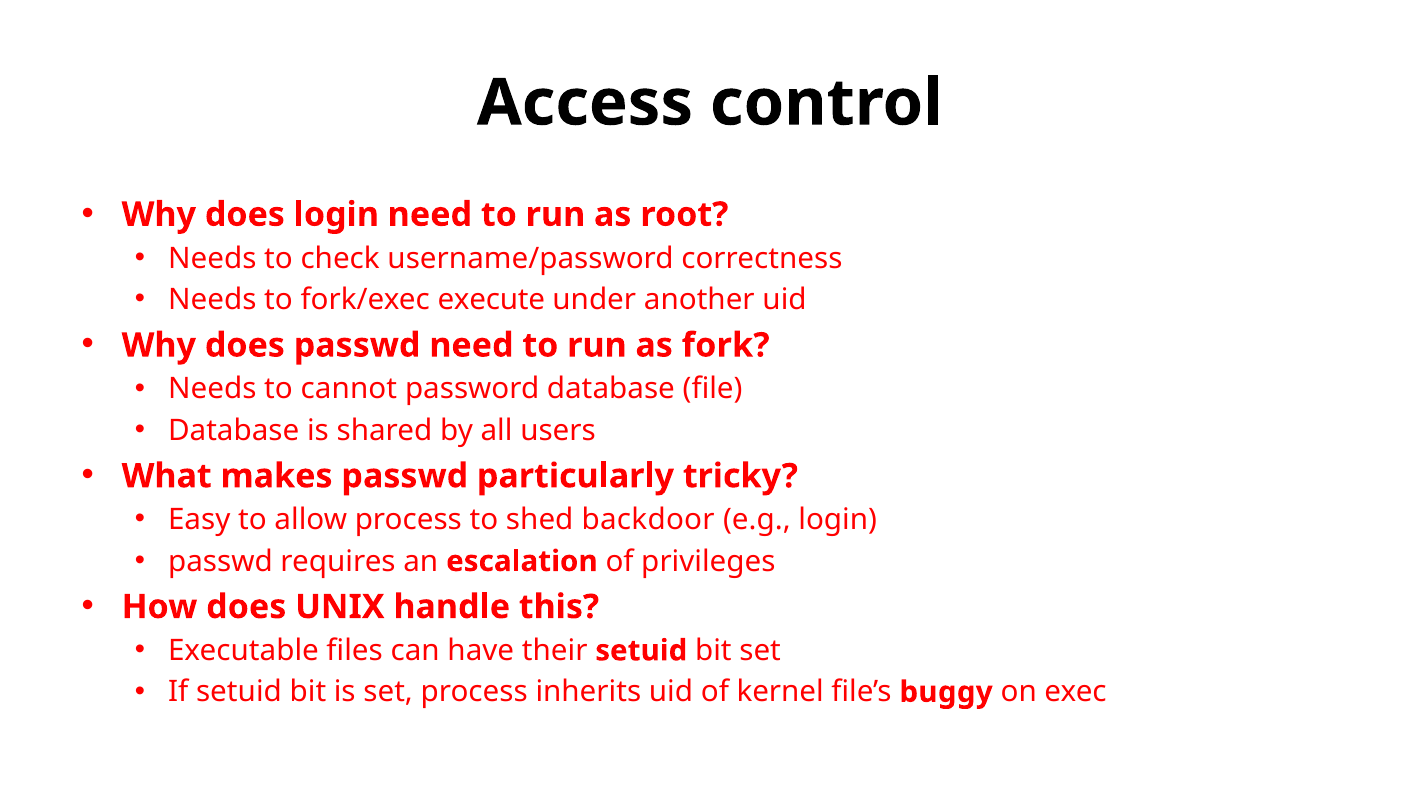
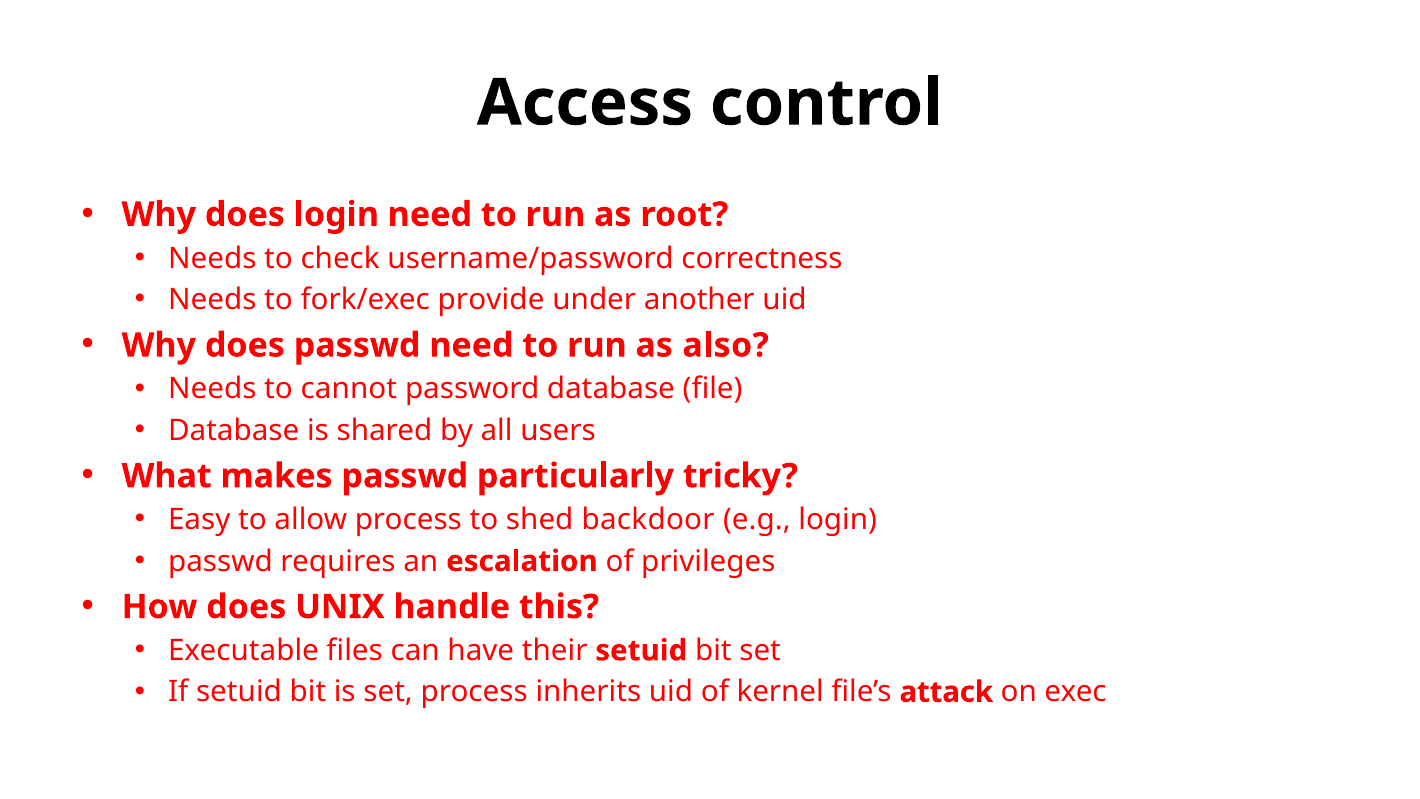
execute: execute -> provide
fork: fork -> also
buggy: buggy -> attack
